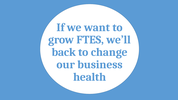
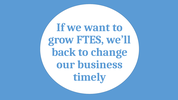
health: health -> timely
